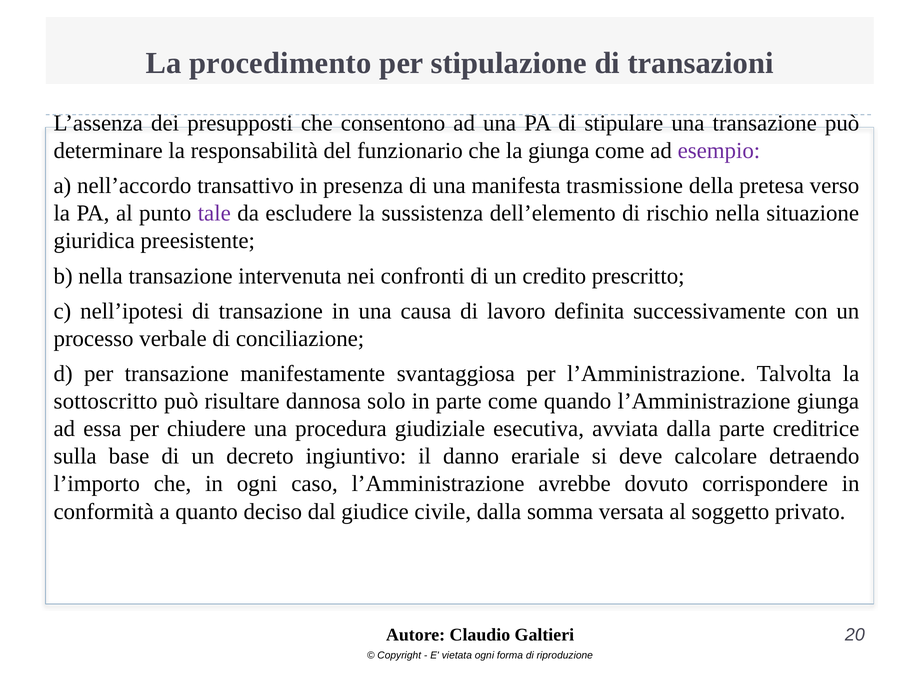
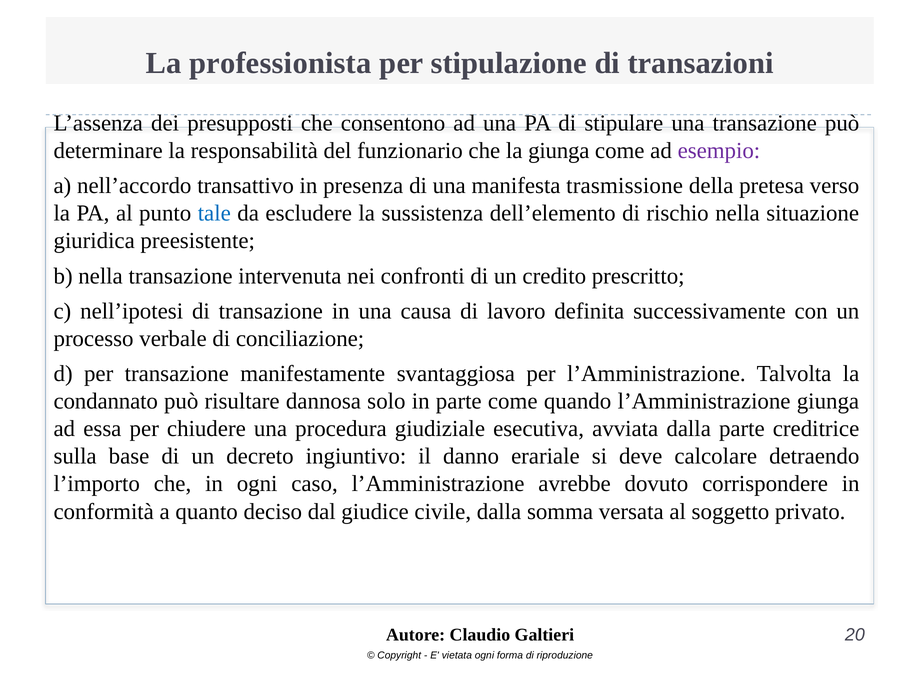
procedimento: procedimento -> professionista
tale colour: purple -> blue
sottoscritto: sottoscritto -> condannato
